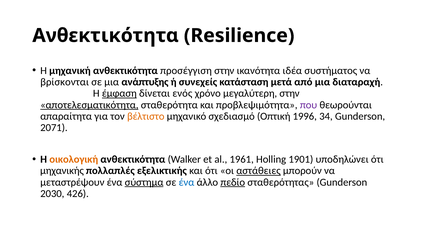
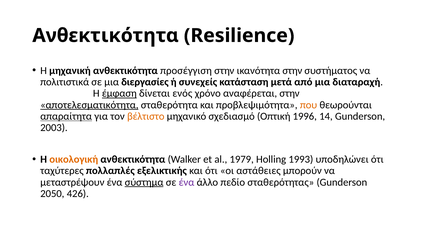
ικανότητα ιδέα: ιδέα -> στην
βρίσκονται: βρίσκονται -> πολιτιστικά
ανάπτυξης: ανάπτυξης -> διεργασίες
μεγαλύτερη: μεγαλύτερη -> αναφέρεται
που colour: purple -> orange
απαραίτητα underline: none -> present
34: 34 -> 14
2071: 2071 -> 2003
1961: 1961 -> 1979
1901: 1901 -> 1993
μηχανικής: μηχανικής -> ταχύτερες
αστάθειες underline: present -> none
ένα at (187, 183) colour: blue -> purple
πεδίο underline: present -> none
2030: 2030 -> 2050
